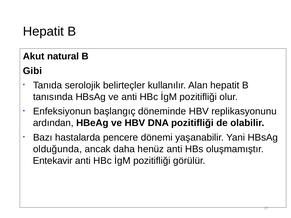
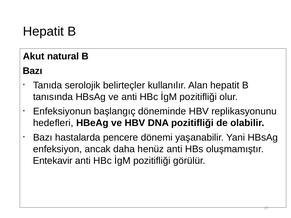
Gibi at (32, 71): Gibi -> Bazı
ardından: ardından -> hedefleri
olduğunda: olduğunda -> enfeksiyon
